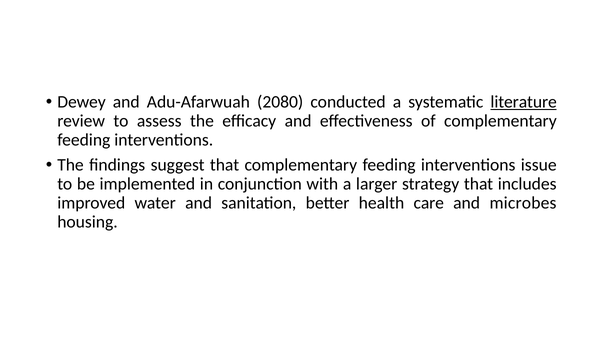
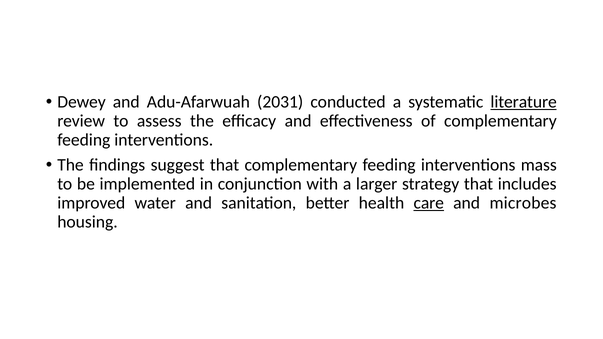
2080: 2080 -> 2031
issue: issue -> mass
care underline: none -> present
